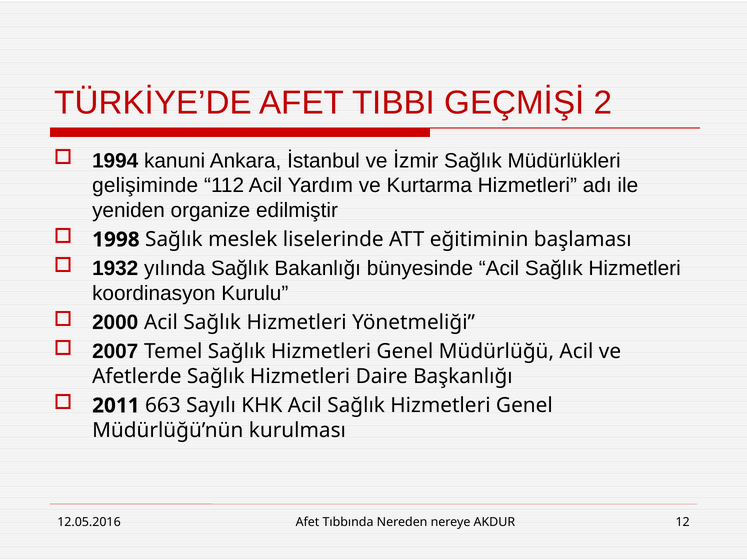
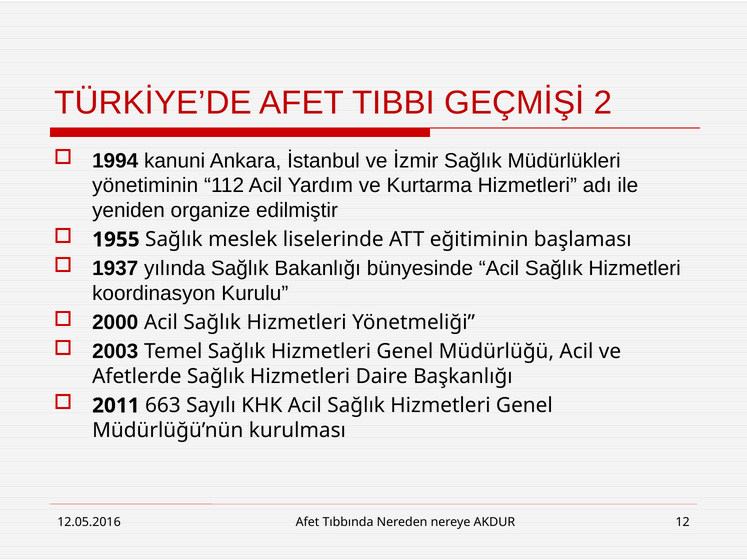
gelişiminde: gelişiminde -> yönetiminin
1998: 1998 -> 1955
1932: 1932 -> 1937
2007: 2007 -> 2003
